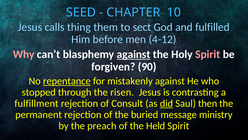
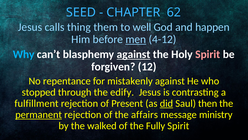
10: 10 -> 62
sect: sect -> well
fulfilled: fulfilled -> happen
men underline: none -> present
Why colour: pink -> light blue
90: 90 -> 12
repentance underline: present -> none
risen: risen -> edify
Consult: Consult -> Present
permanent underline: none -> present
buried: buried -> affairs
preach: preach -> walked
Held: Held -> Fully
